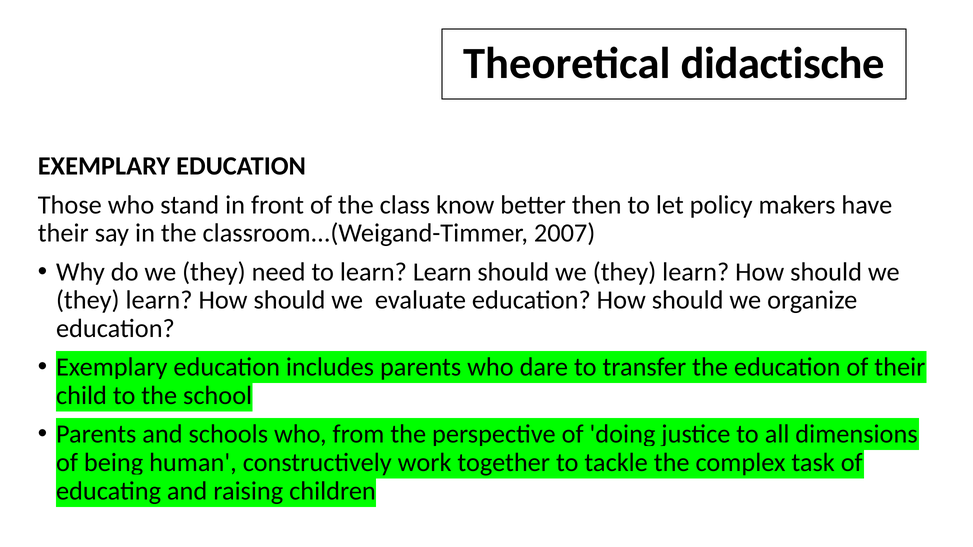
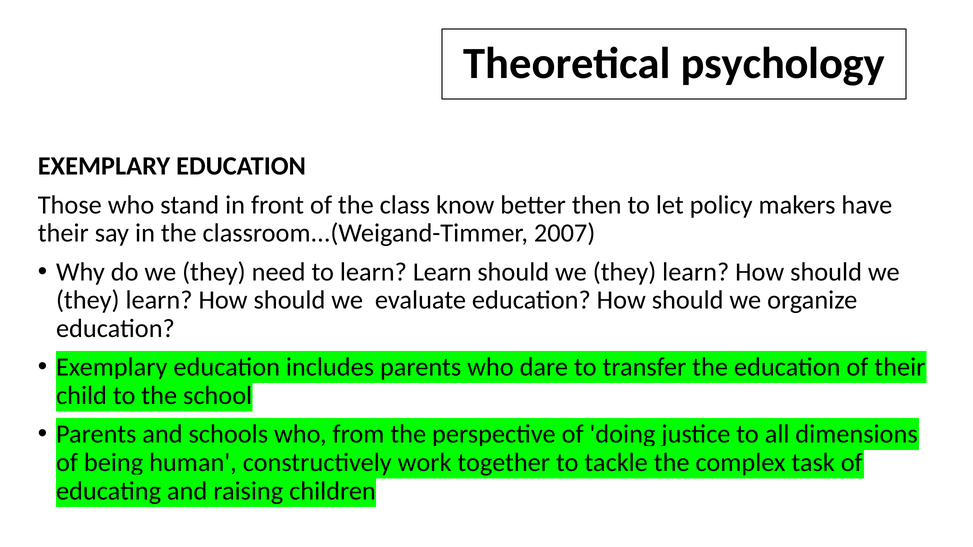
didactische: didactische -> psychology
